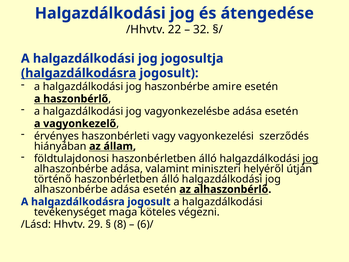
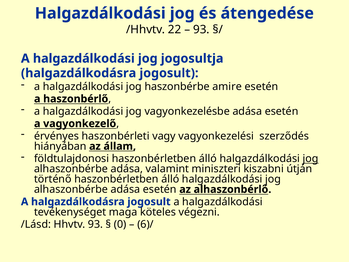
32 at (201, 30): 32 -> 93
halgazdálkodásra at (79, 73) underline: present -> none
helyéről: helyéről -> kiszabni
Hhvtv 29: 29 -> 93
8: 8 -> 0
